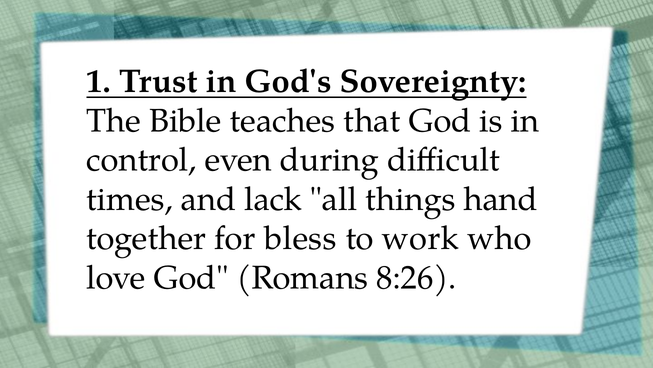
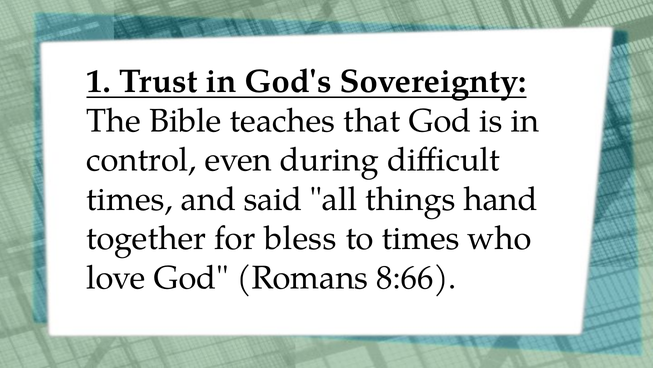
lack: lack -> said
to work: work -> times
8:26: 8:26 -> 8:66
